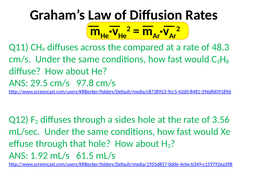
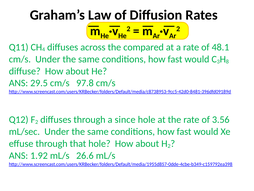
48.3: 48.3 -> 48.1
sides: sides -> since
61.5: 61.5 -> 26.6
